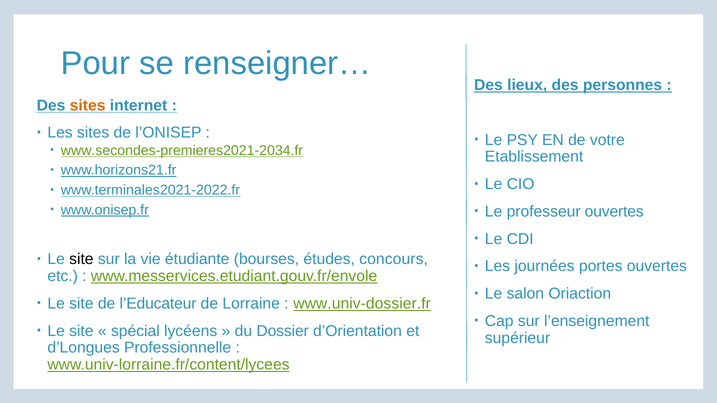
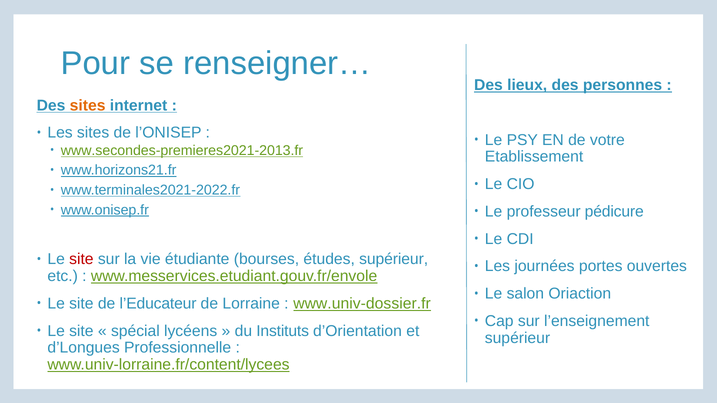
www.secondes-premieres2021-2034.fr: www.secondes-premieres2021-2034.fr -> www.secondes-premieres2021-2013.fr
professeur ouvertes: ouvertes -> pédicure
site at (81, 259) colour: black -> red
études concours: concours -> supérieur
Dossier: Dossier -> Instituts
